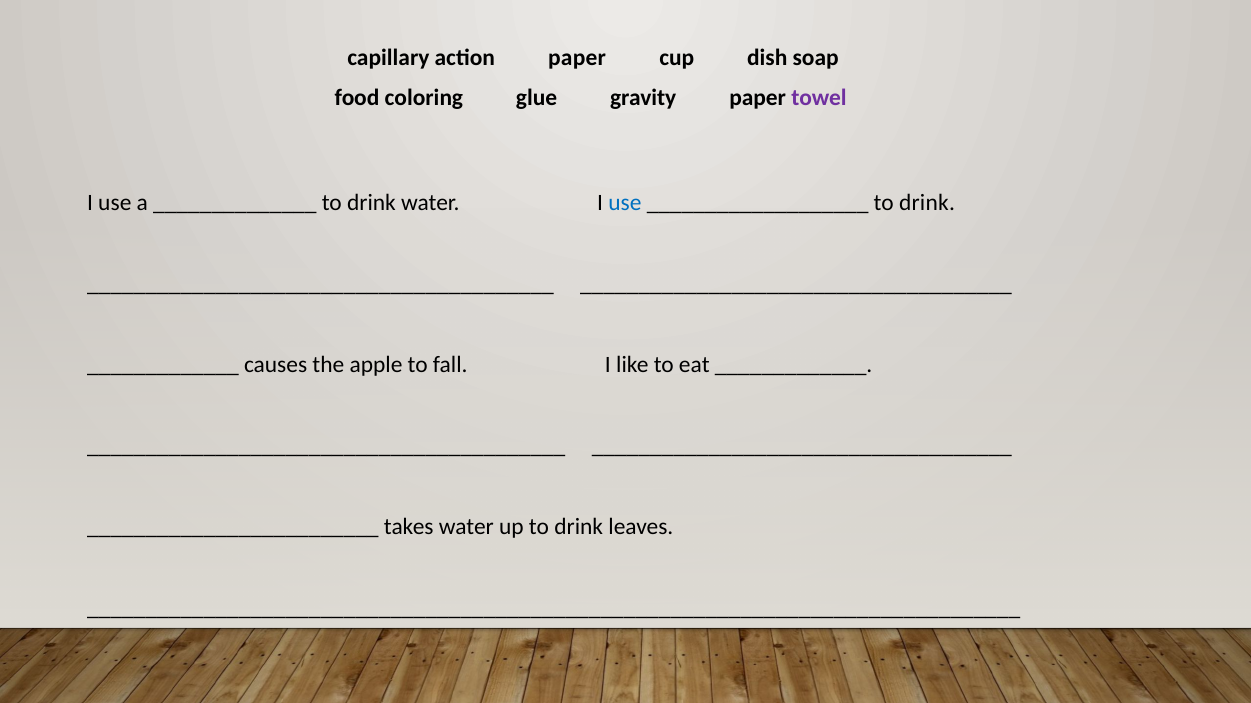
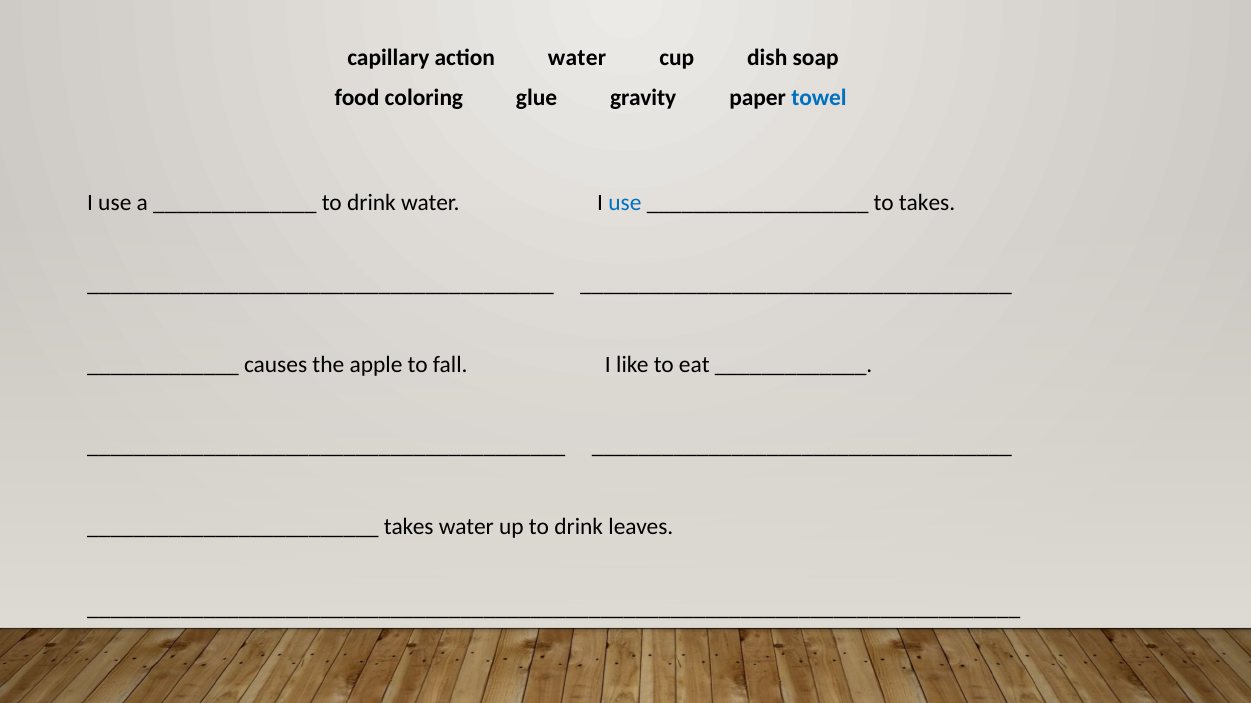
action paper: paper -> water
towel colour: purple -> blue
drink at (927, 203): drink -> takes
